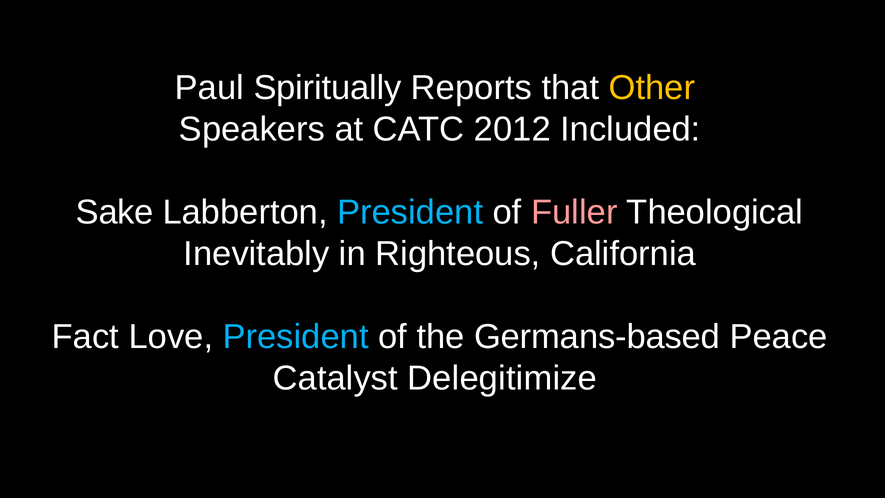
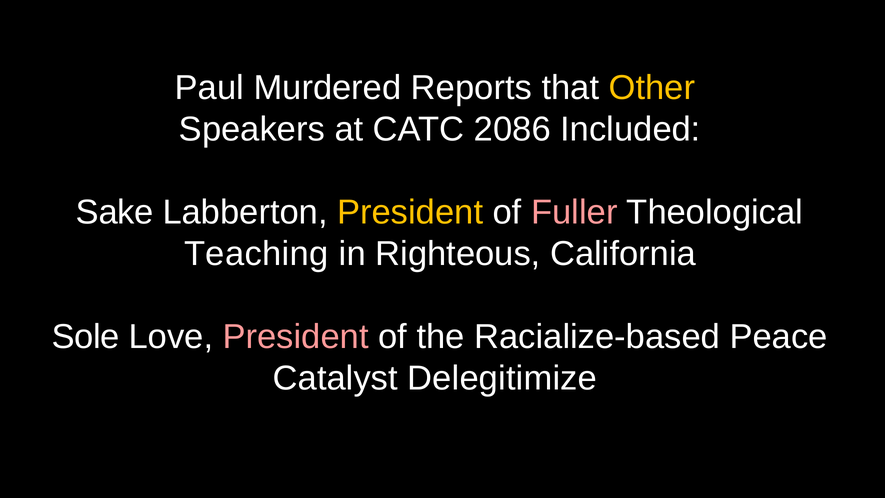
Spiritually: Spiritually -> Murdered
2012: 2012 -> 2086
President at (410, 212) colour: light blue -> yellow
Inevitably: Inevitably -> Teaching
Fact: Fact -> Sole
President at (296, 337) colour: light blue -> pink
Germans-based: Germans-based -> Racialize-based
